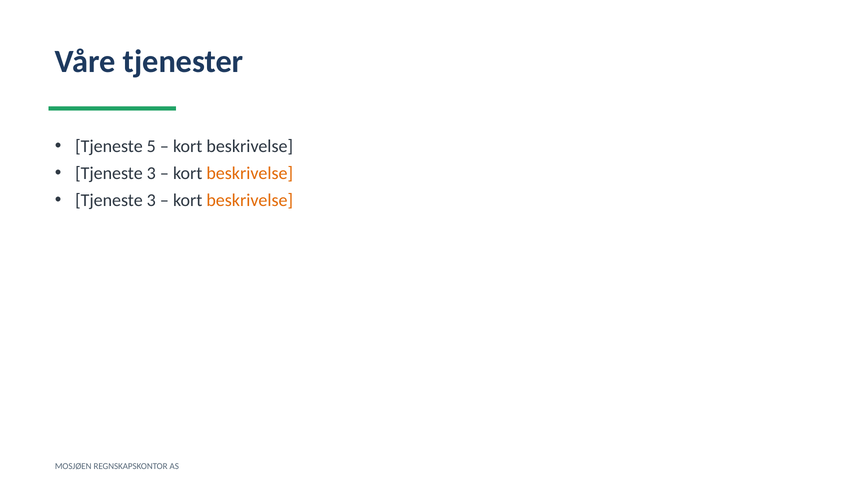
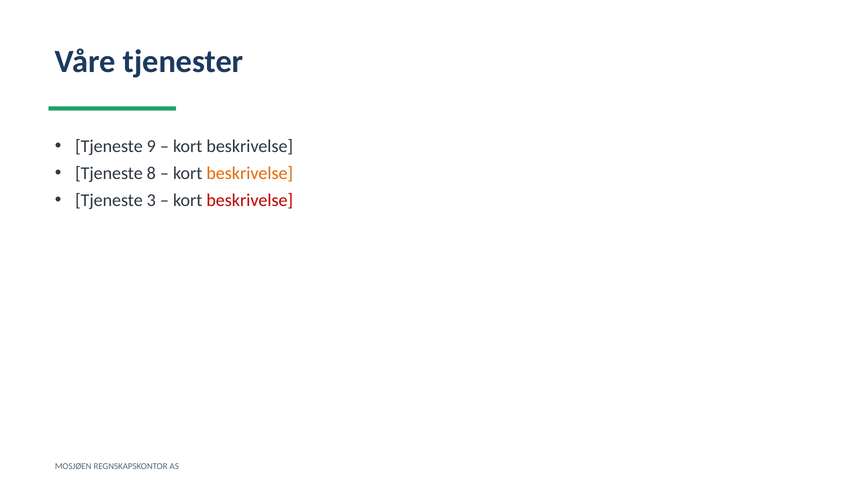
5: 5 -> 9
3 at (151, 173): 3 -> 8
beskrivelse at (250, 200) colour: orange -> red
